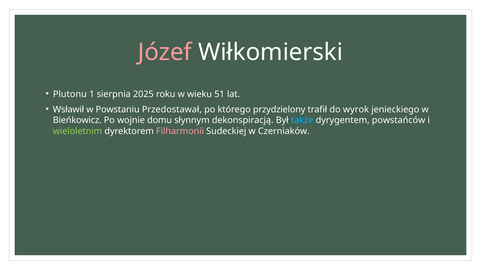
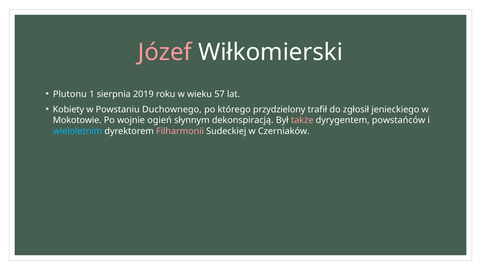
2025: 2025 -> 2019
51: 51 -> 57
Wsławił: Wsławił -> Kobiety
Przedostawał: Przedostawał -> Duchownego
wyrok: wyrok -> zgłosił
Bieńkowicz: Bieńkowicz -> Mokotowie
domu: domu -> ogień
także colour: light blue -> pink
wieloletnim colour: light green -> light blue
